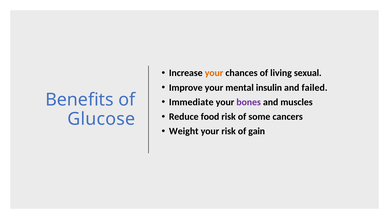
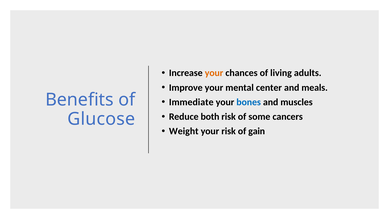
sexual: sexual -> adults
insulin: insulin -> center
failed: failed -> meals
bones colour: purple -> blue
food: food -> both
